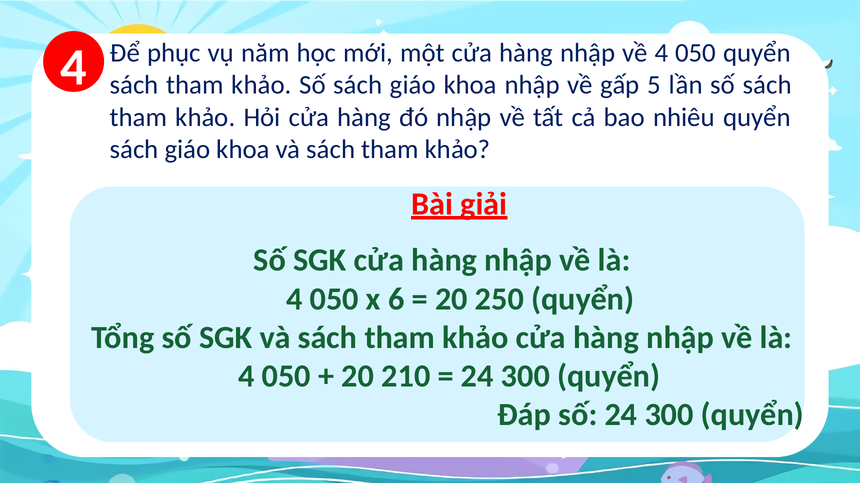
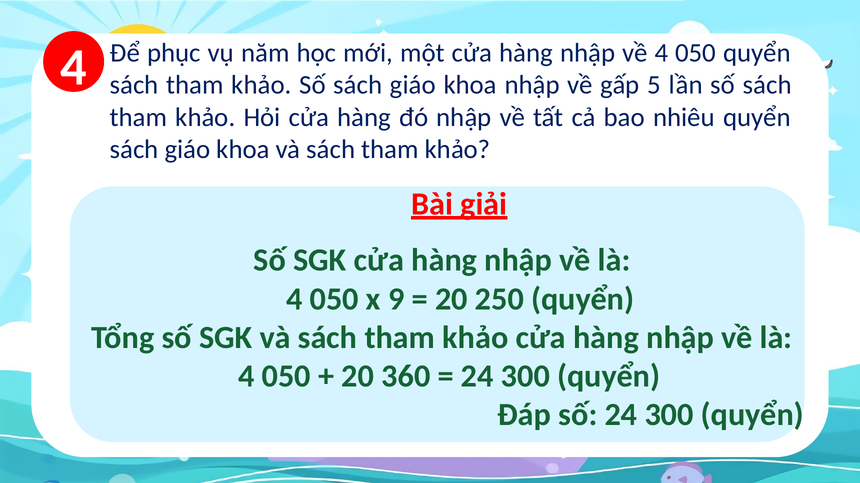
6: 6 -> 9
210: 210 -> 360
